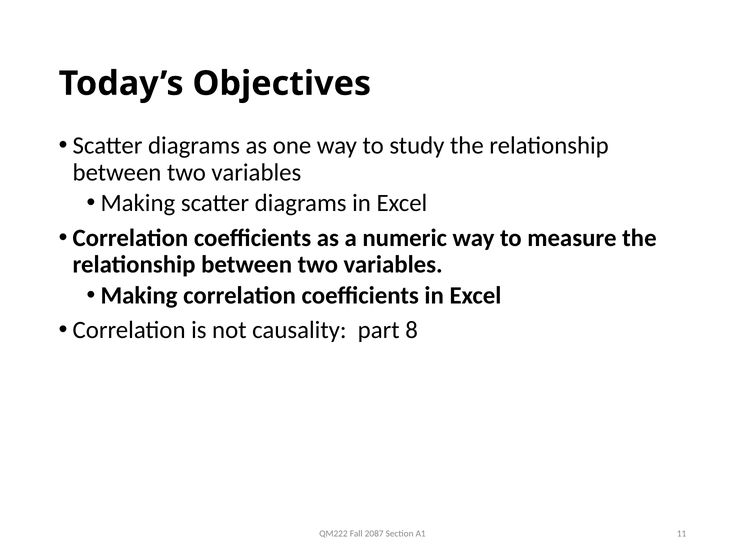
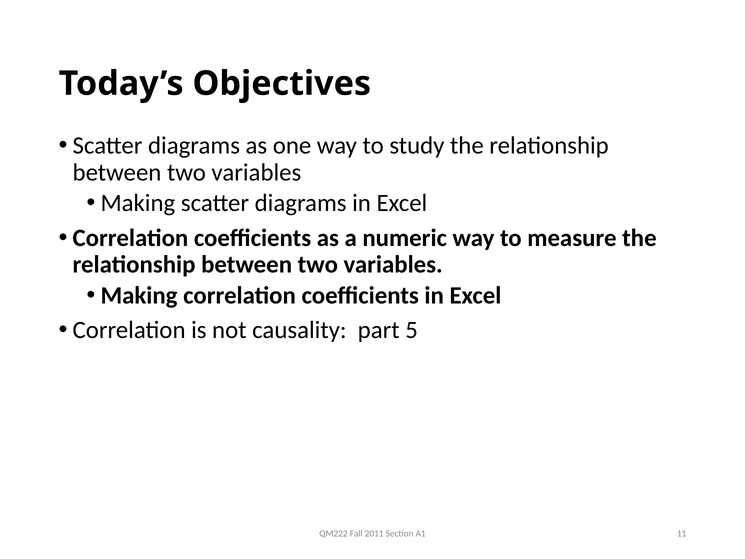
8: 8 -> 5
2087: 2087 -> 2011
